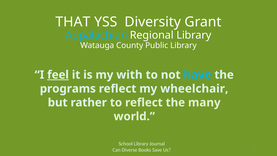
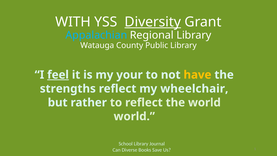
THAT: THAT -> WITH
Diversity underline: none -> present
with: with -> your
have colour: light blue -> yellow
programs: programs -> strengths
the many: many -> world
